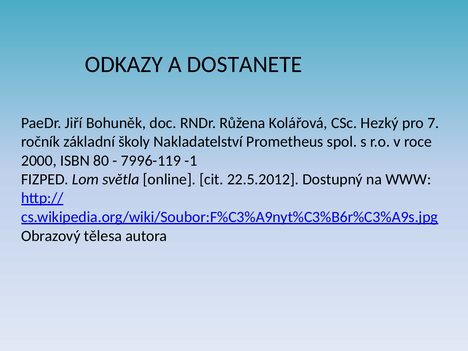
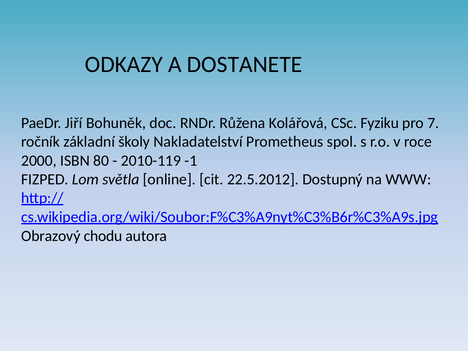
Hezký: Hezký -> Fyziku
7996-119: 7996-119 -> 2010-119
tělesa: tělesa -> chodu
